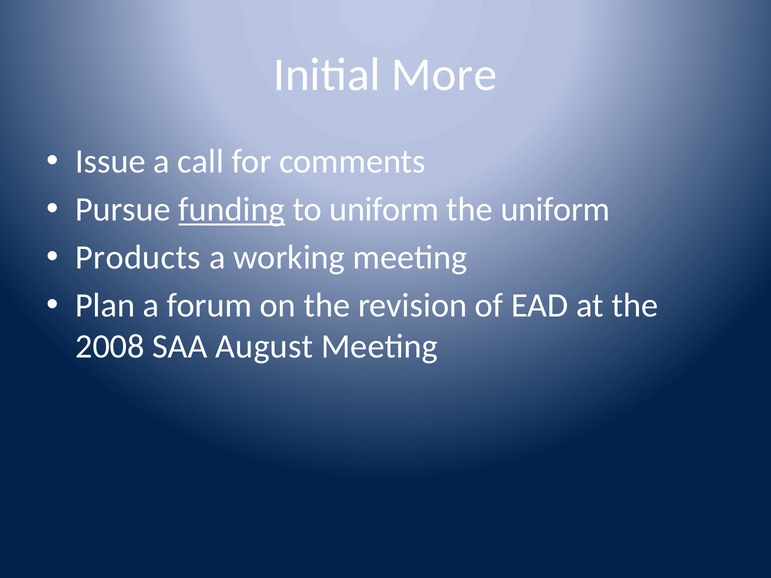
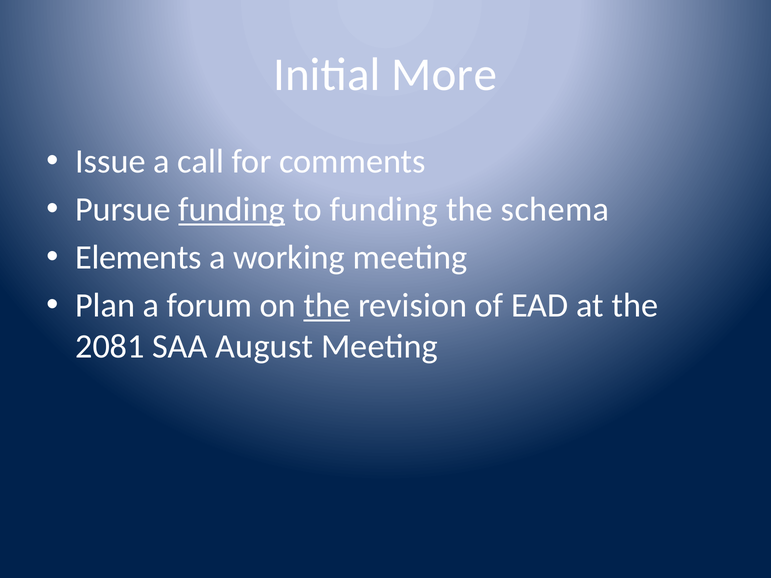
to uniform: uniform -> funding
the uniform: uniform -> schema
Products: Products -> Elements
the at (327, 306) underline: none -> present
2008: 2008 -> 2081
